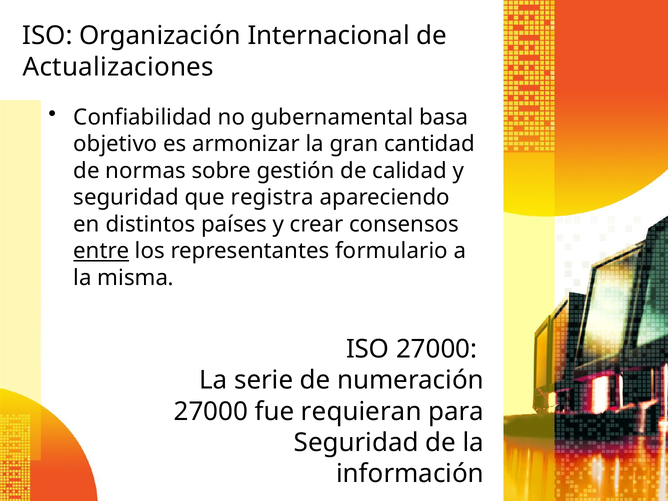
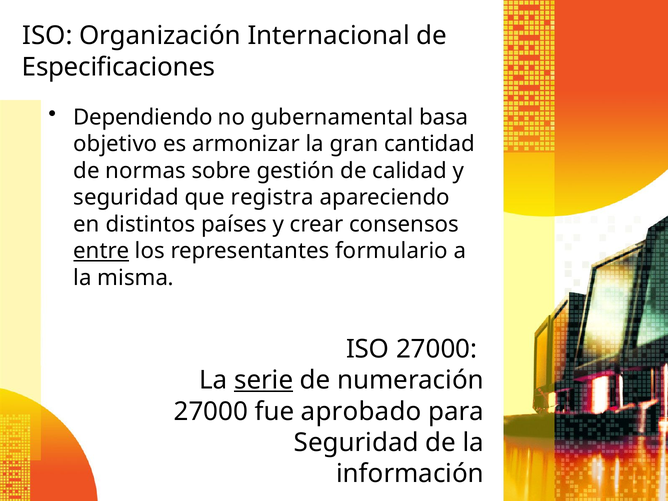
Actualizaciones: Actualizaciones -> Especificaciones
Confiabilidad: Confiabilidad -> Dependiendo
serie underline: none -> present
requieran: requieran -> aprobado
